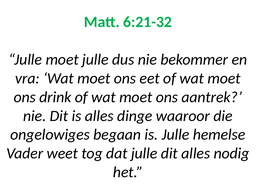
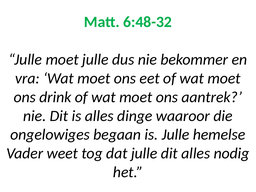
6:21-32: 6:21-32 -> 6:48-32
